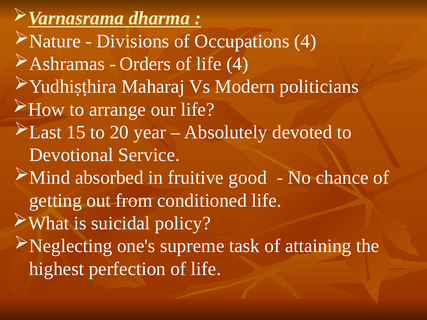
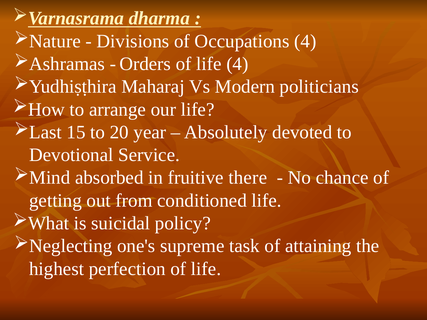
good: good -> there
